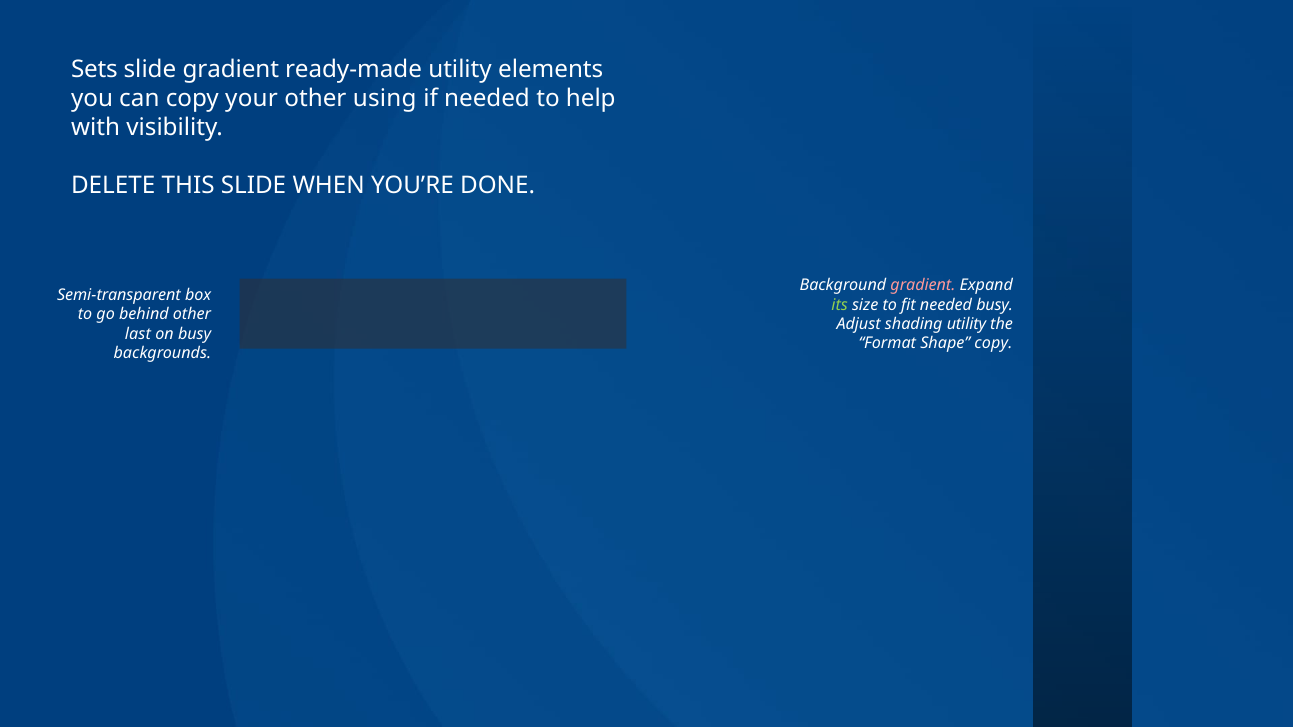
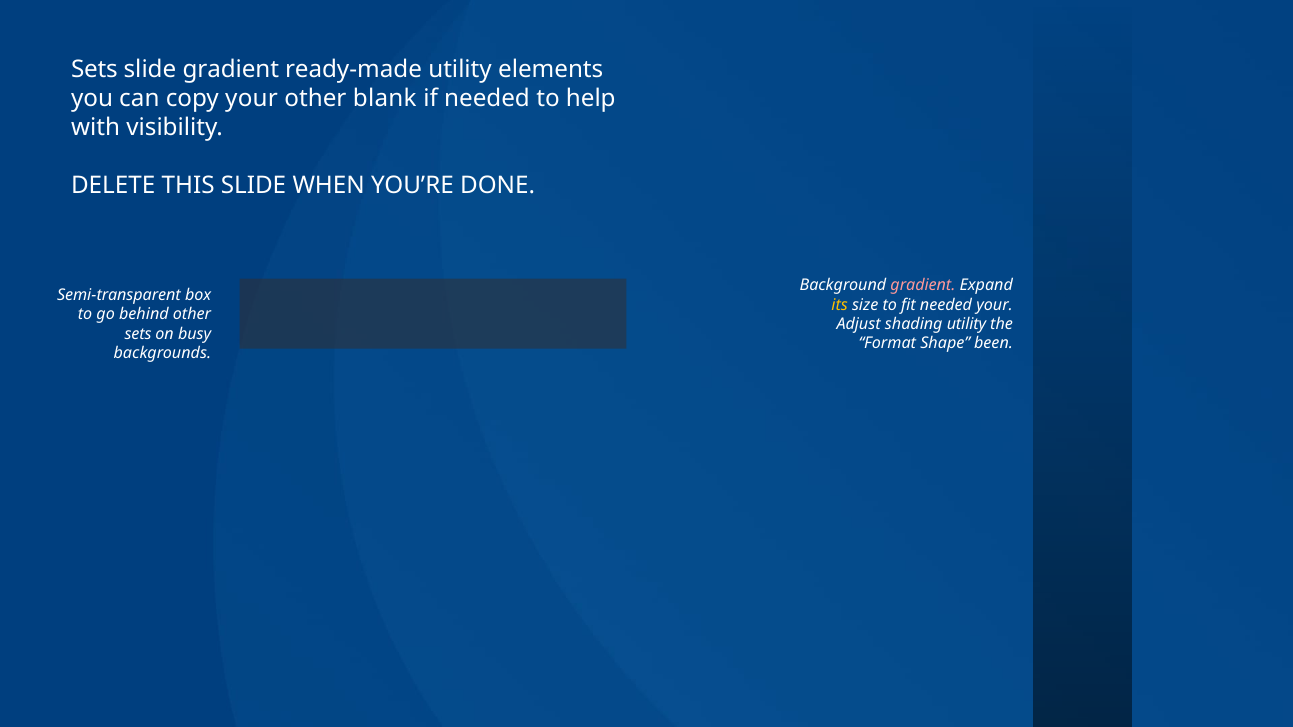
using: using -> blank
its colour: light green -> yellow
needed busy: busy -> your
last at (138, 334): last -> sets
Shape copy: copy -> been
